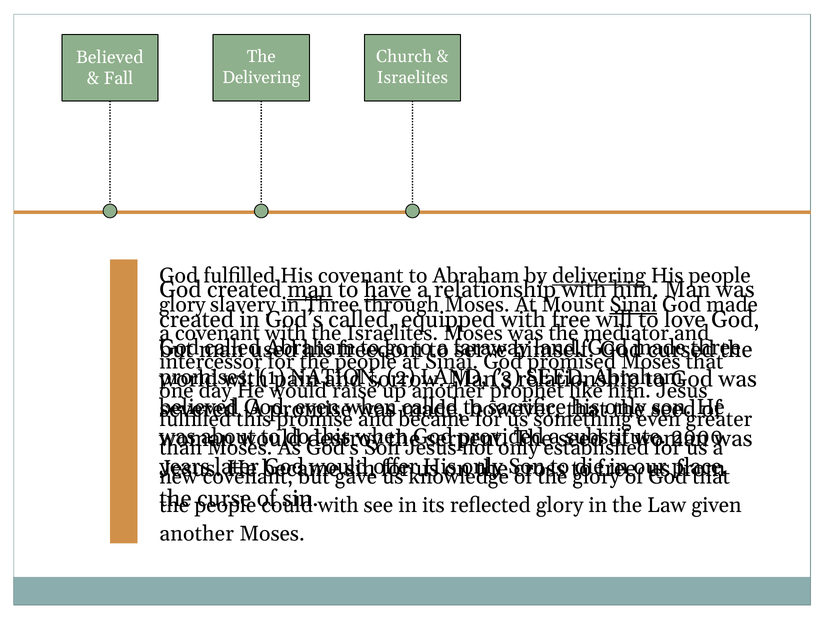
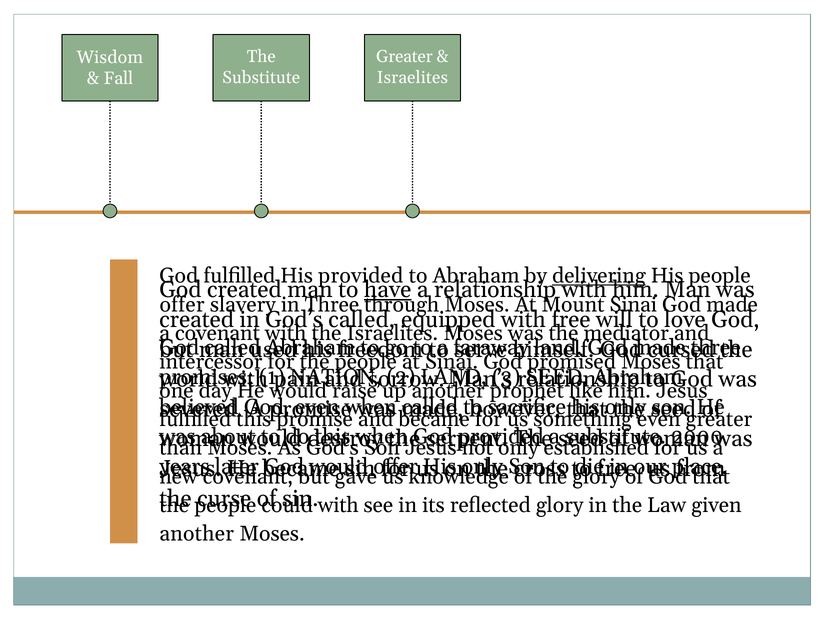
Church at (404, 57): Church -> Greater
Believed at (110, 57): Believed -> Wisdom
Delivering at (261, 77): Delivering -> Substitute
His covenant: covenant -> provided
man at (310, 290) underline: present -> none
glory at (182, 304): glory -> offer
Sinai at (633, 304) underline: present -> none
